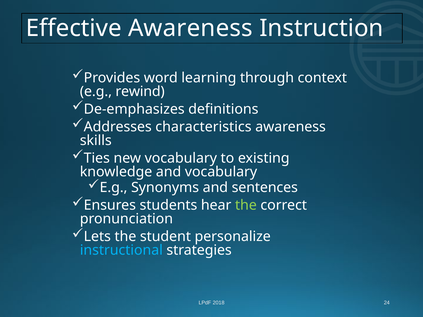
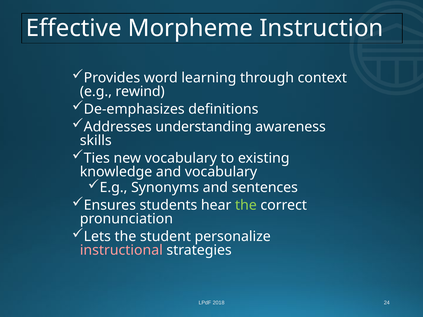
Effective Awareness: Awareness -> Morpheme
characteristics: characteristics -> understanding
instructional colour: light blue -> pink
